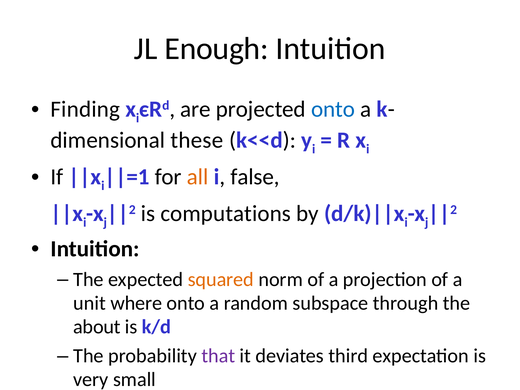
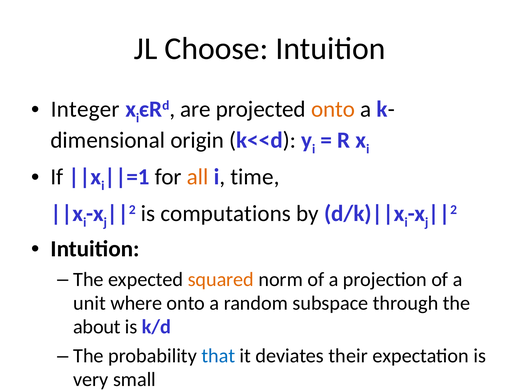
Enough: Enough -> Choose
Finding: Finding -> Integer
onto at (333, 109) colour: blue -> orange
these: these -> origin
false: false -> time
that colour: purple -> blue
third: third -> their
